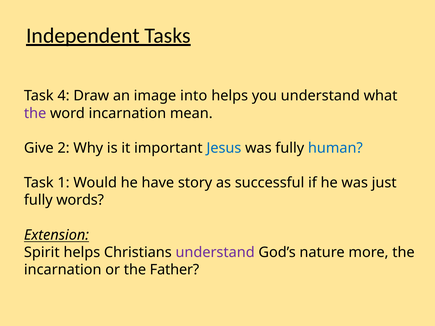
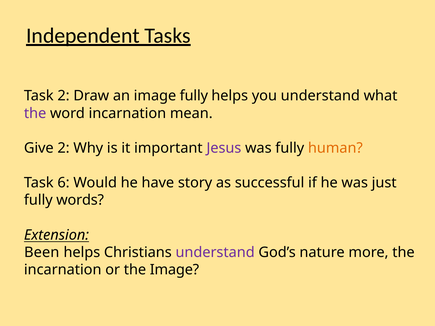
Task 4: 4 -> 2
image into: into -> fully
Jesus colour: blue -> purple
human colour: blue -> orange
1: 1 -> 6
Spirit: Spirit -> Been
the Father: Father -> Image
